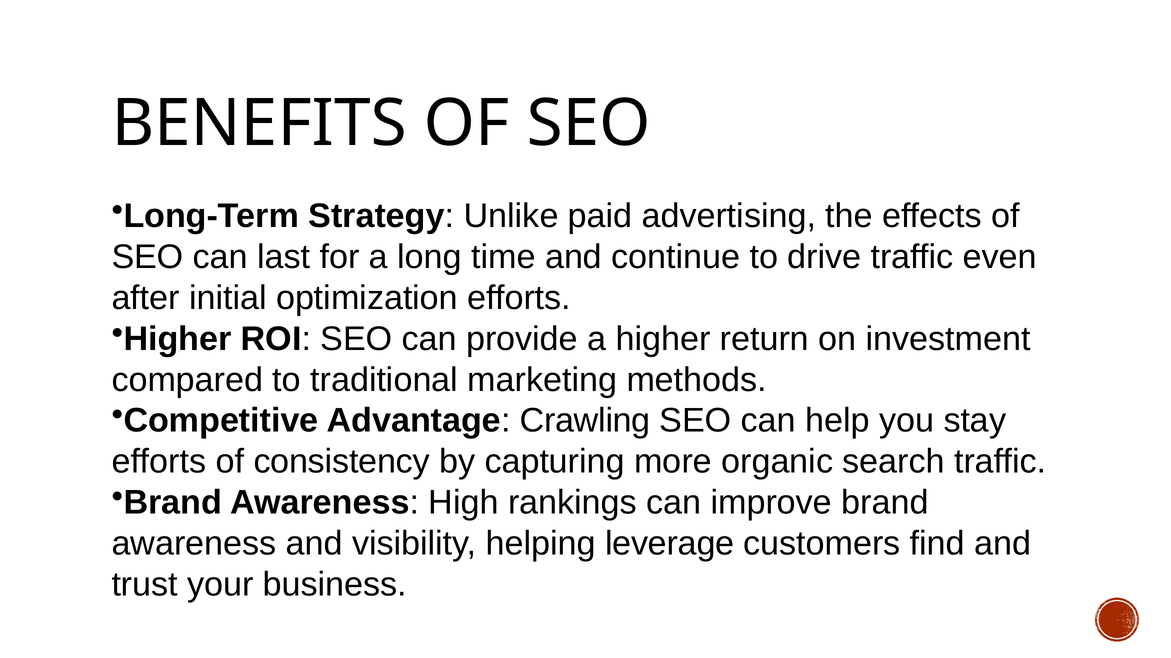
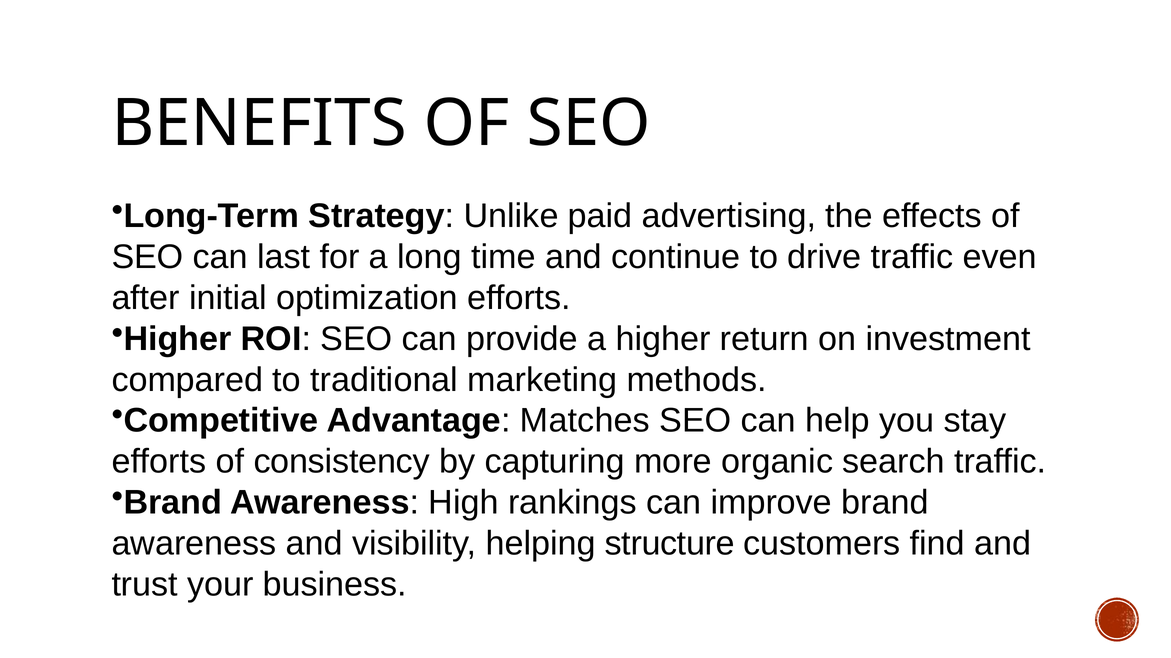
Crawling: Crawling -> Matches
leverage: leverage -> structure
